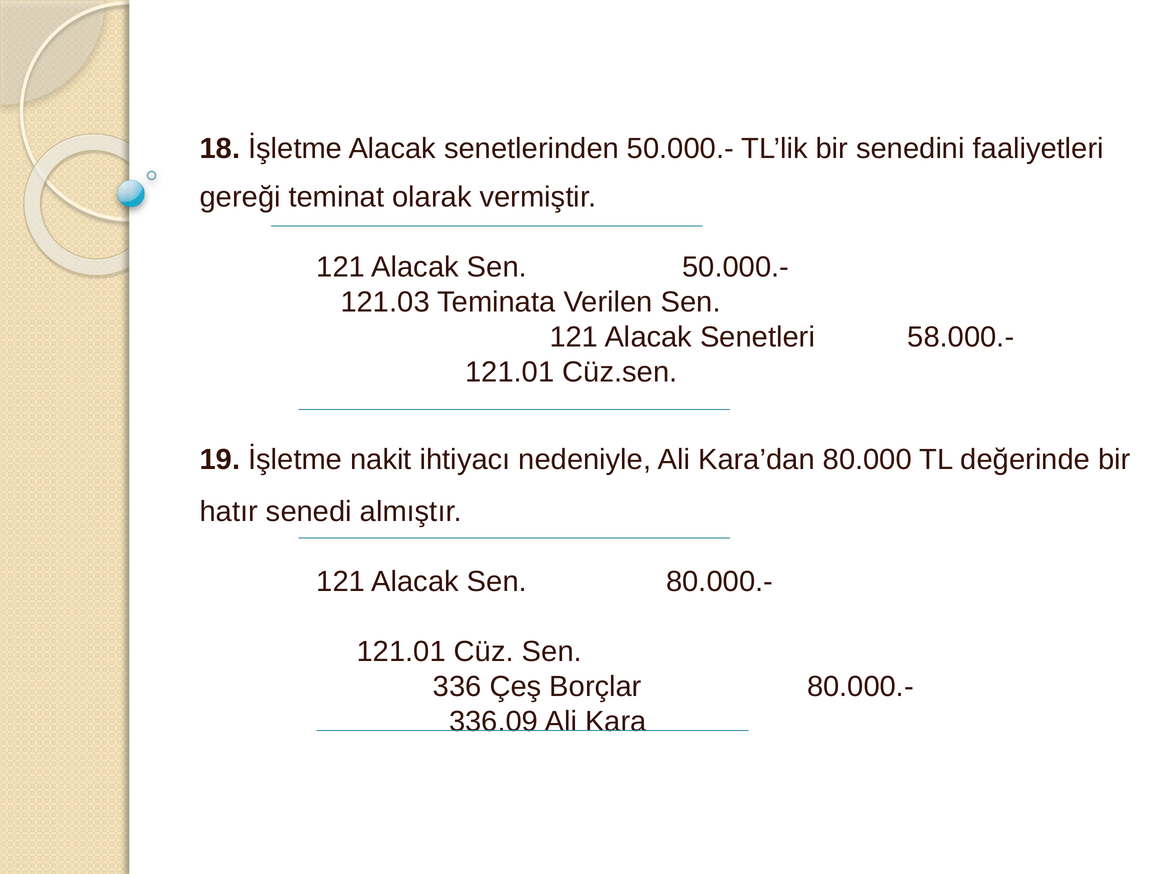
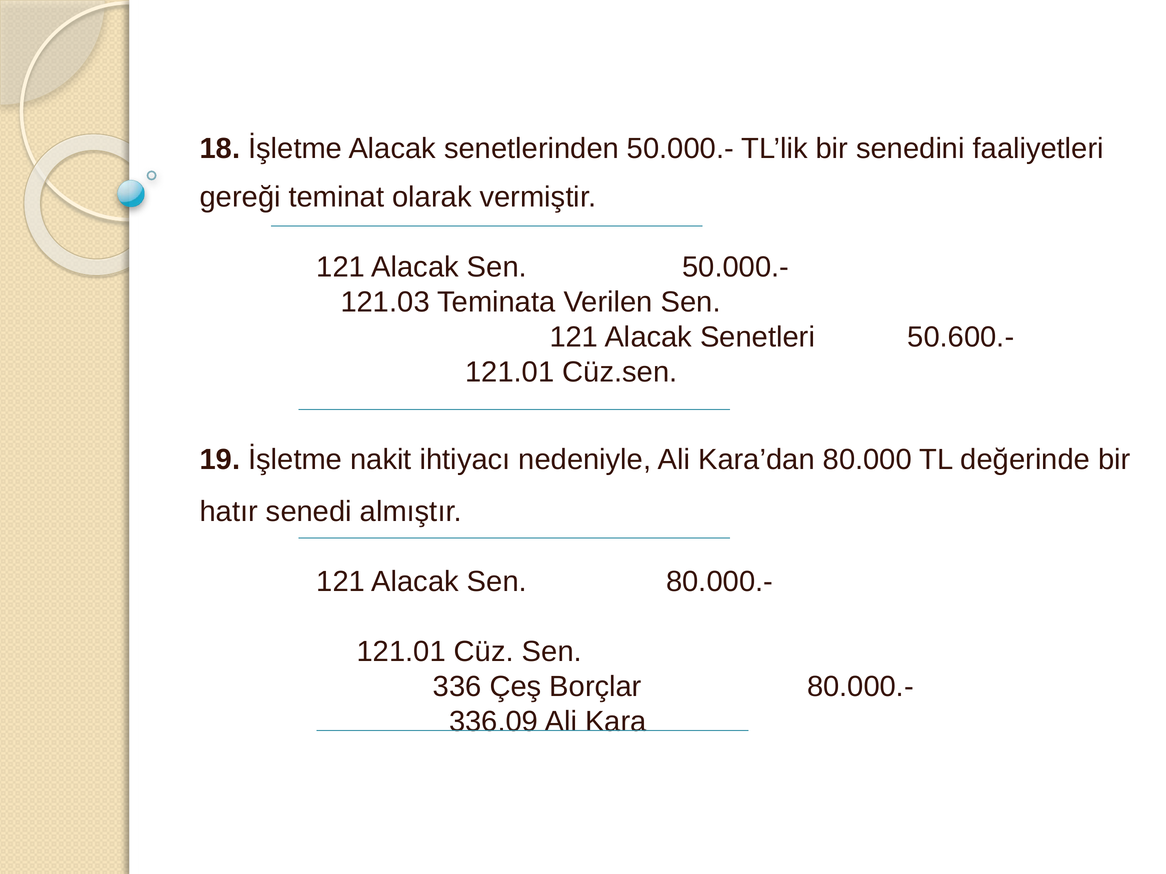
58.000.-: 58.000.- -> 50.600.-
